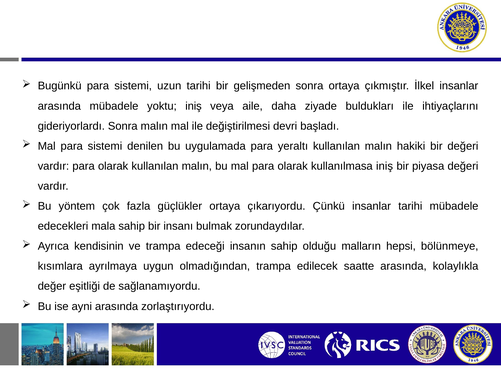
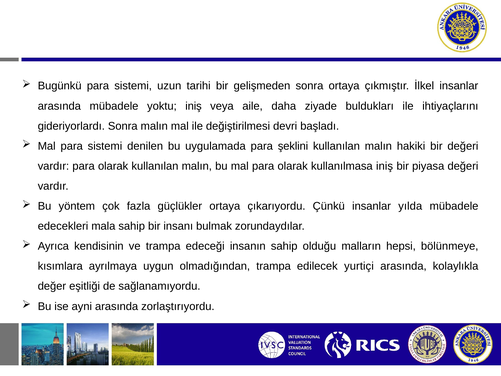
yeraltı: yeraltı -> şeklini
insanlar tarihi: tarihi -> yılda
saatte: saatte -> yurtiçi
